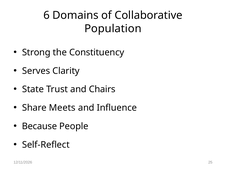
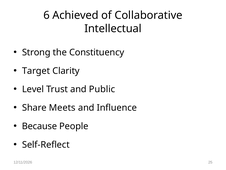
Domains: Domains -> Achieved
Population: Population -> Intellectual
Serves: Serves -> Target
State: State -> Level
Chairs: Chairs -> Public
